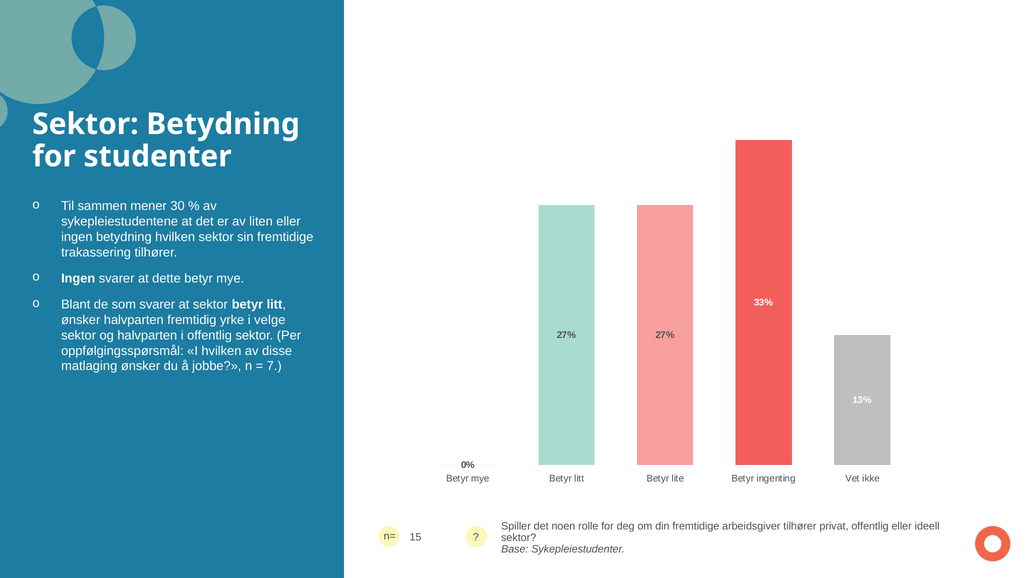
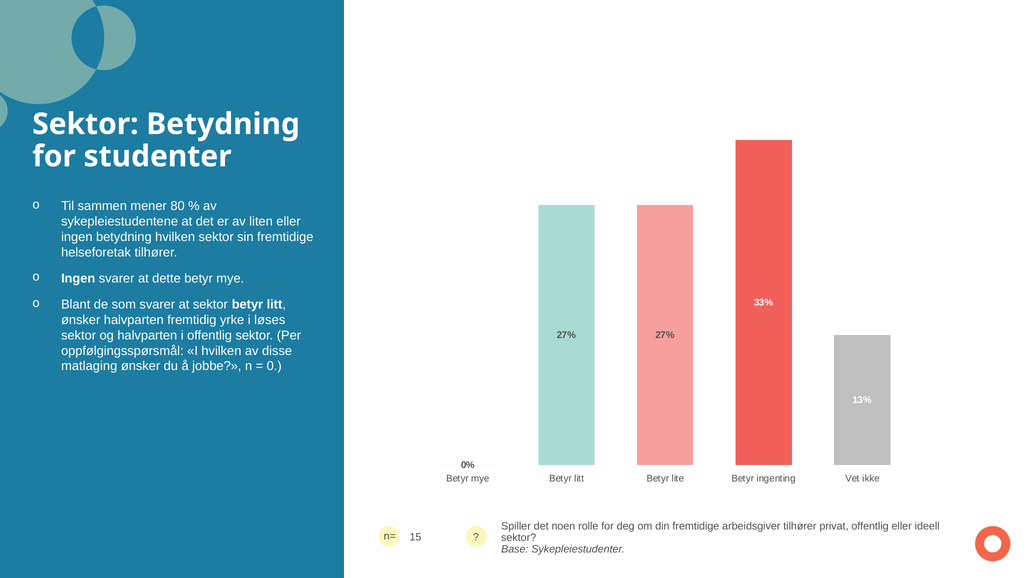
30: 30 -> 80
trakassering: trakassering -> helseforetak
velge: velge -> løses
7: 7 -> 0
